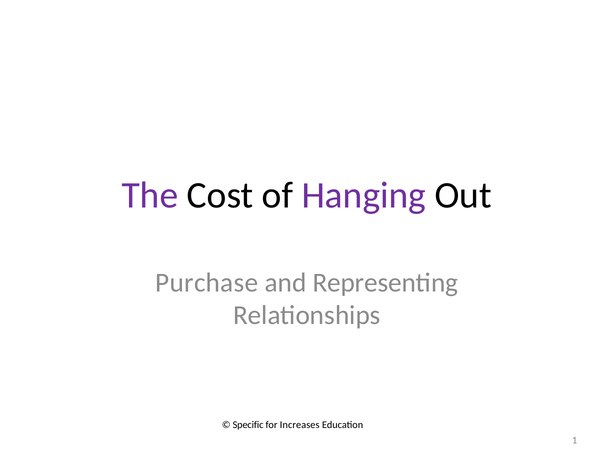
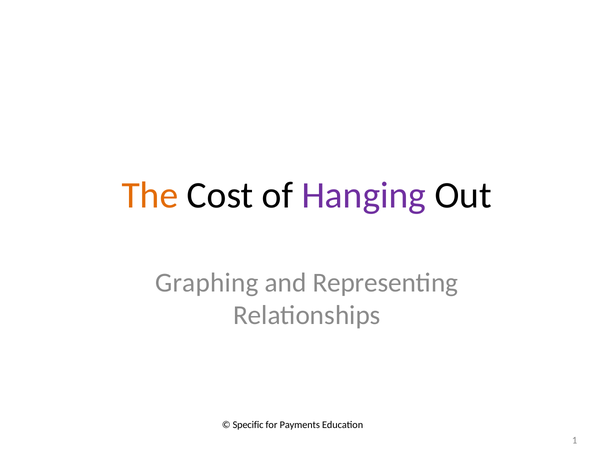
The colour: purple -> orange
Purchase: Purchase -> Graphing
Increases: Increases -> Payments
